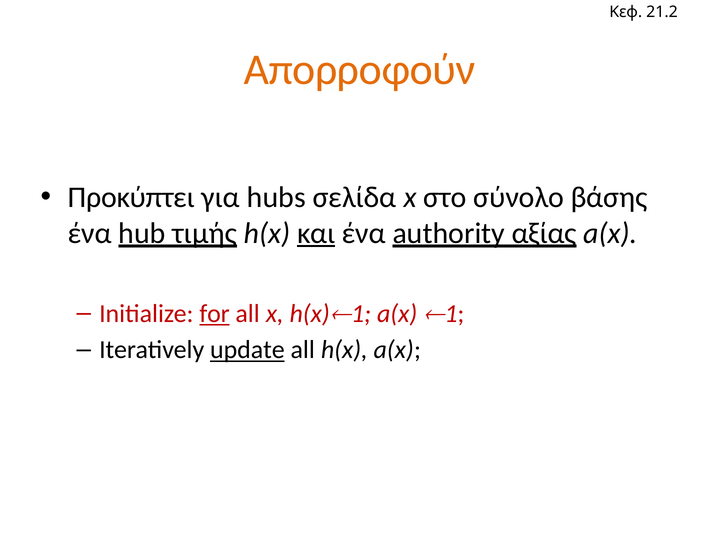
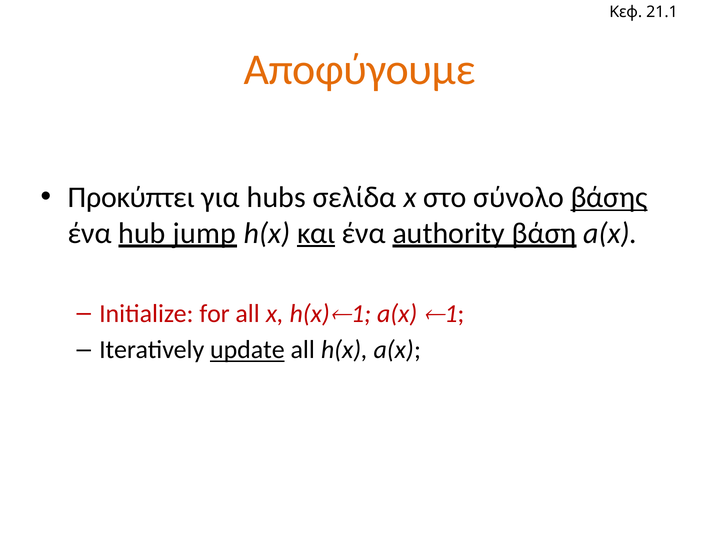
21.2: 21.2 -> 21.1
Απορροφούν: Απορροφούν -> Αποφύγουμε
βάσης underline: none -> present
τιμής: τιμής -> jump
αξίας: αξίας -> βάση
for underline: present -> none
